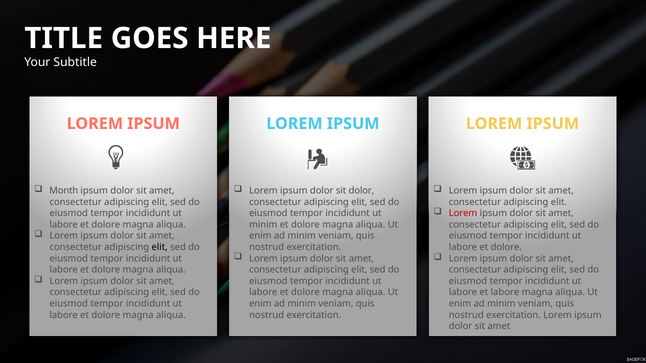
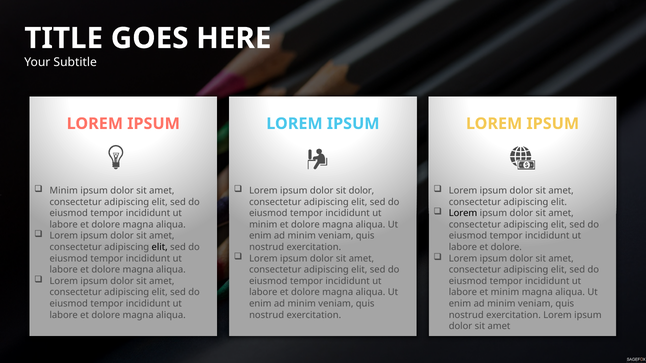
Month at (64, 191): Month -> Minim
Lorem at (463, 213) colour: red -> black
et labore: labore -> minim
